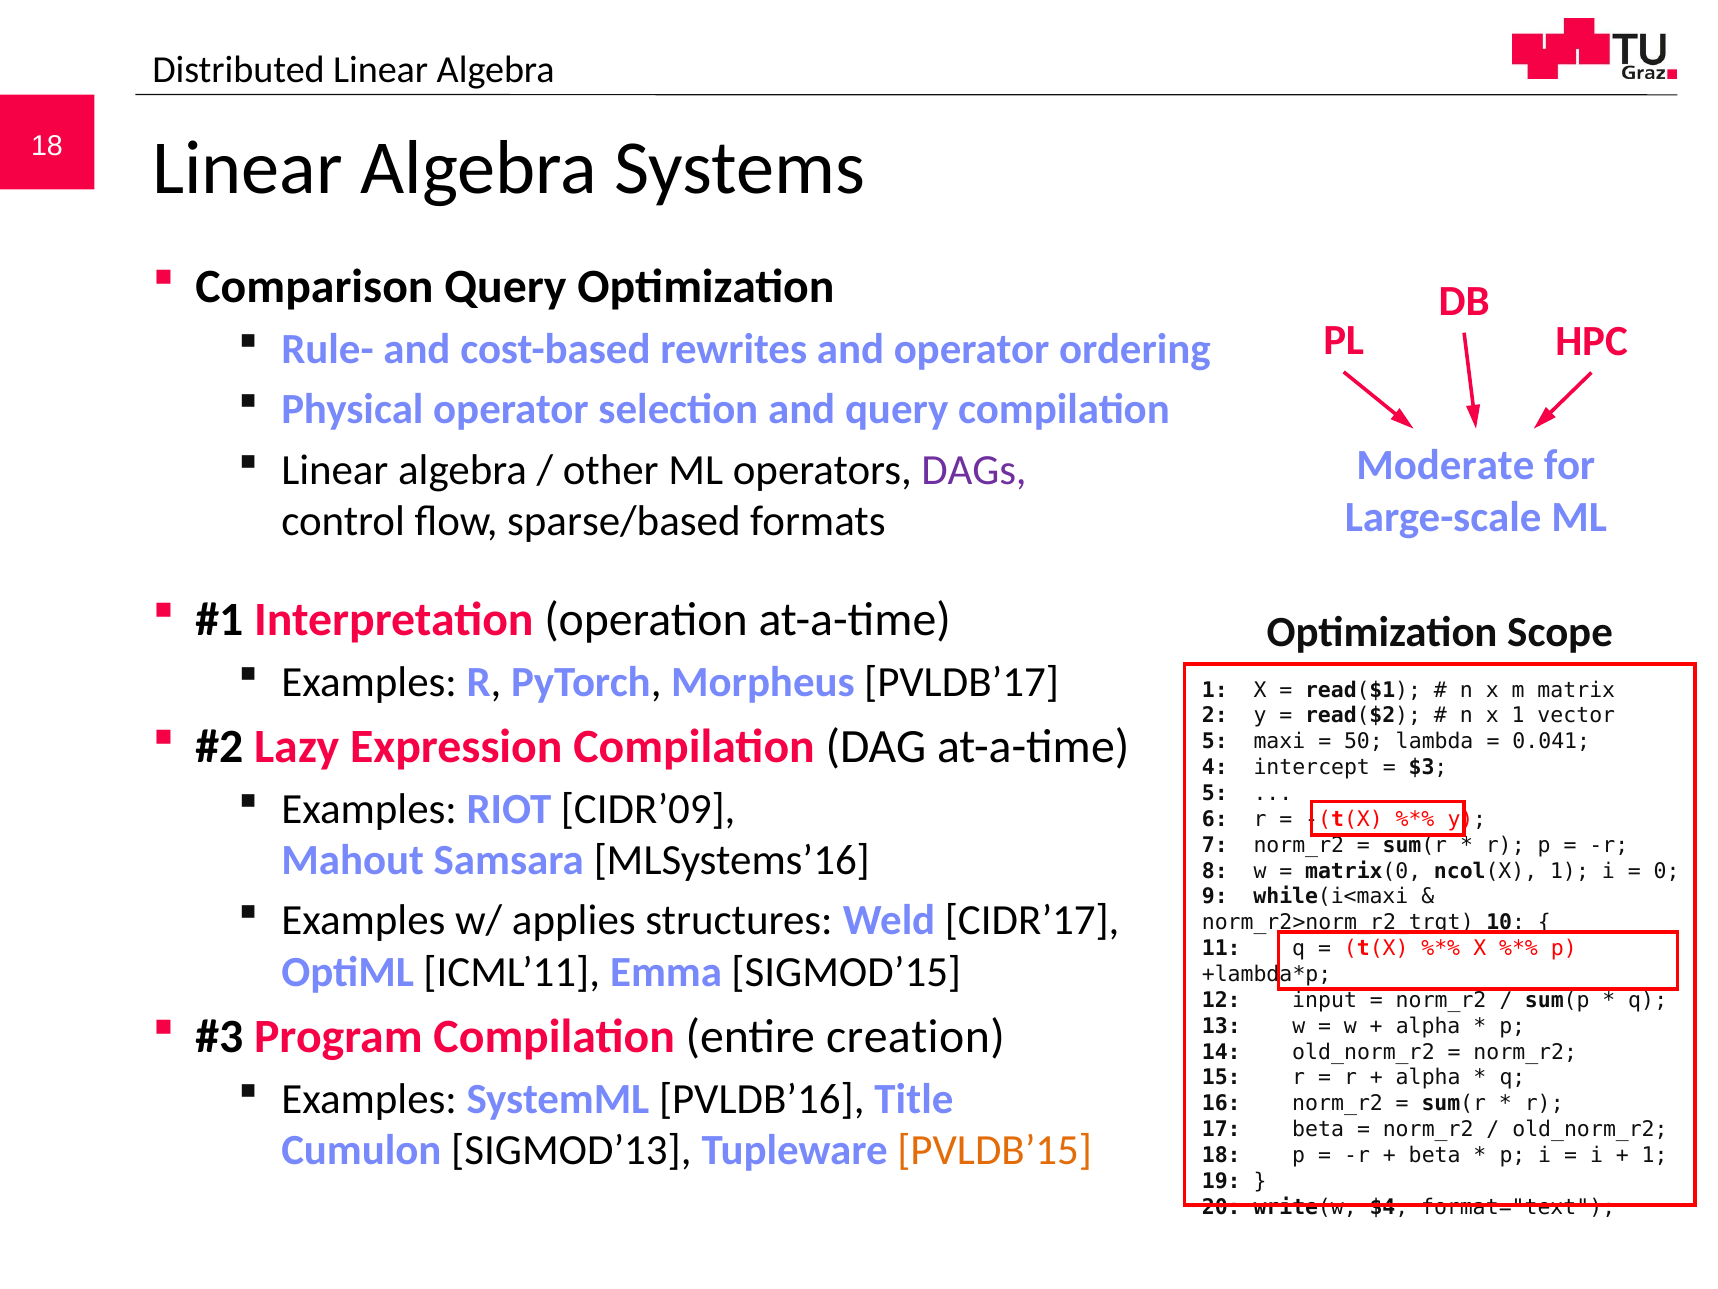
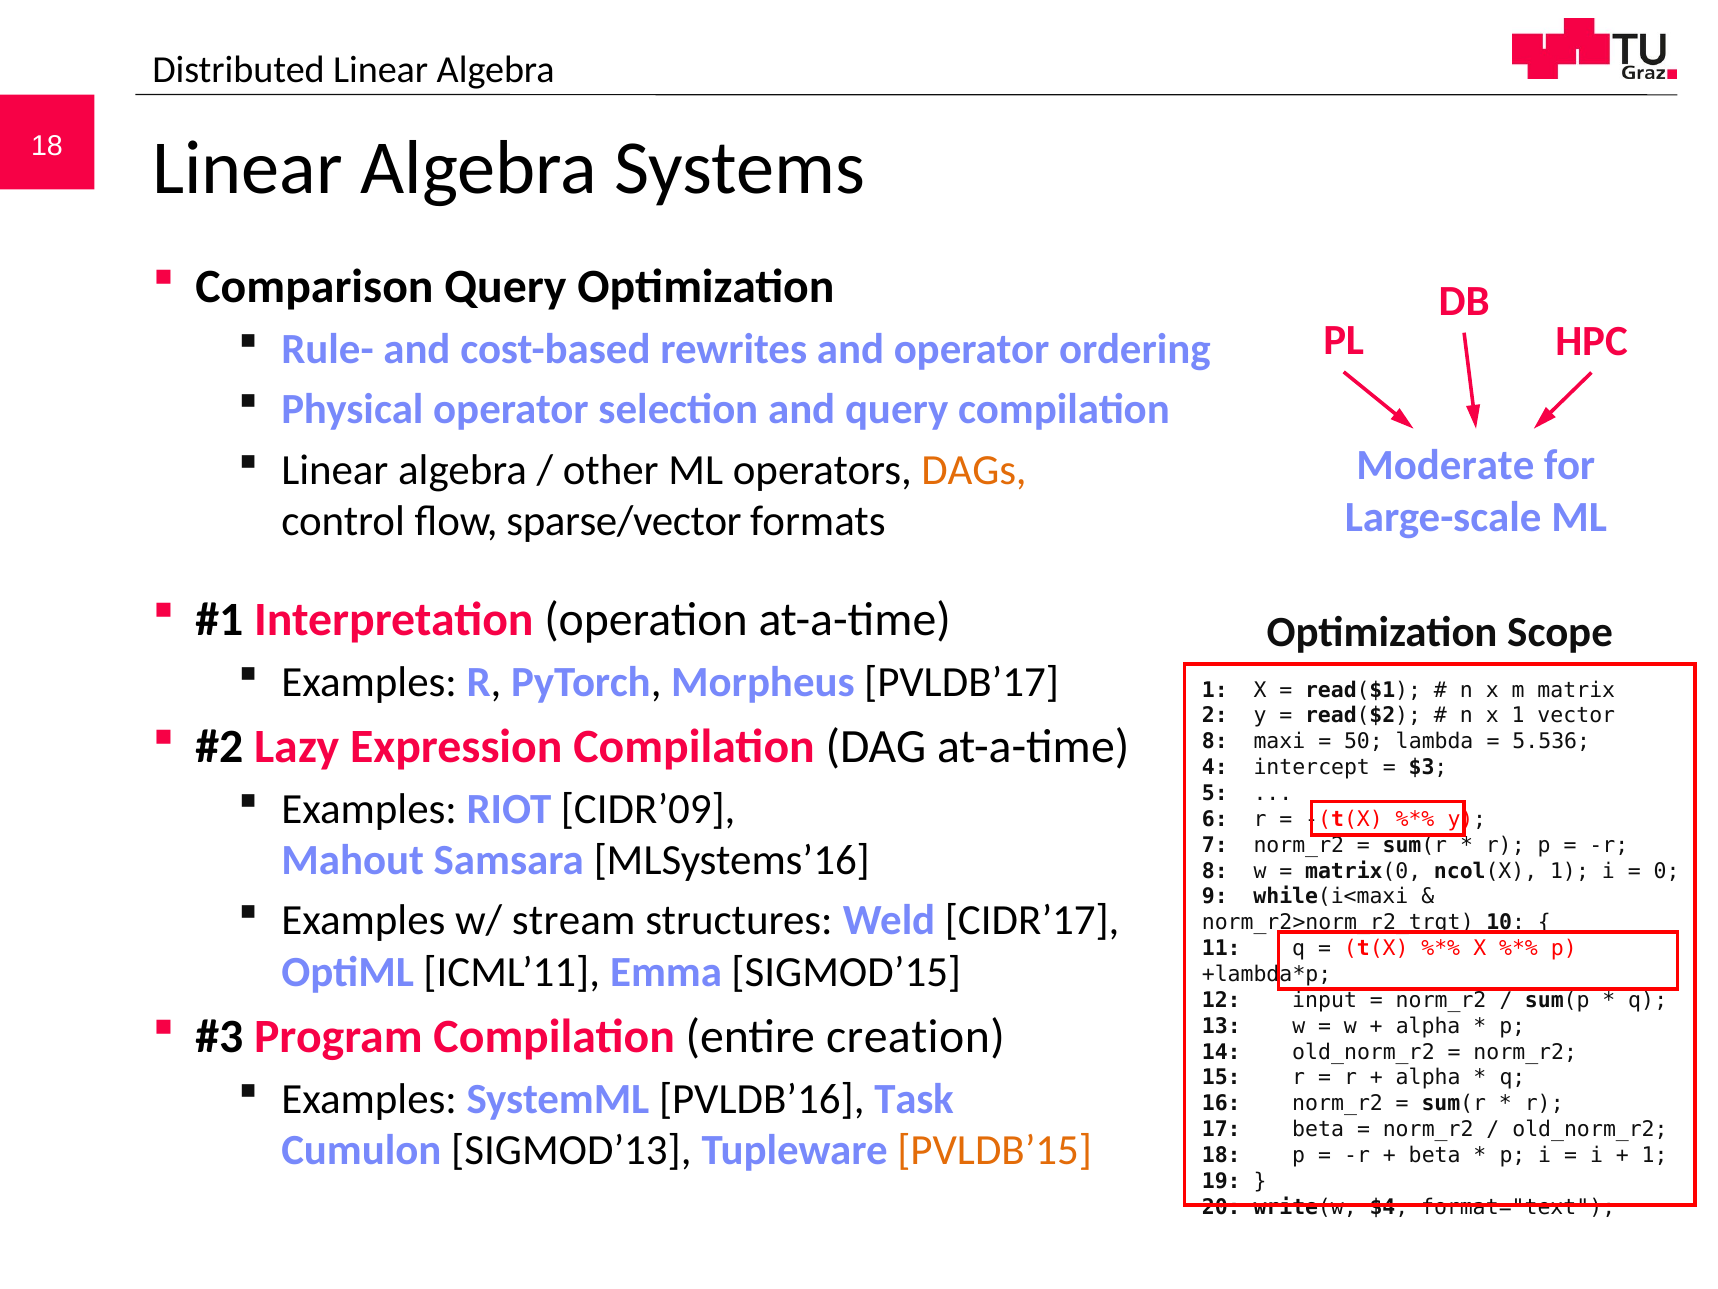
DAGs colour: purple -> orange
sparse/based: sparse/based -> sparse/vector
5 at (1215, 741): 5 -> 8
0.041: 0.041 -> 5.536
applies: applies -> stream
Title: Title -> Task
